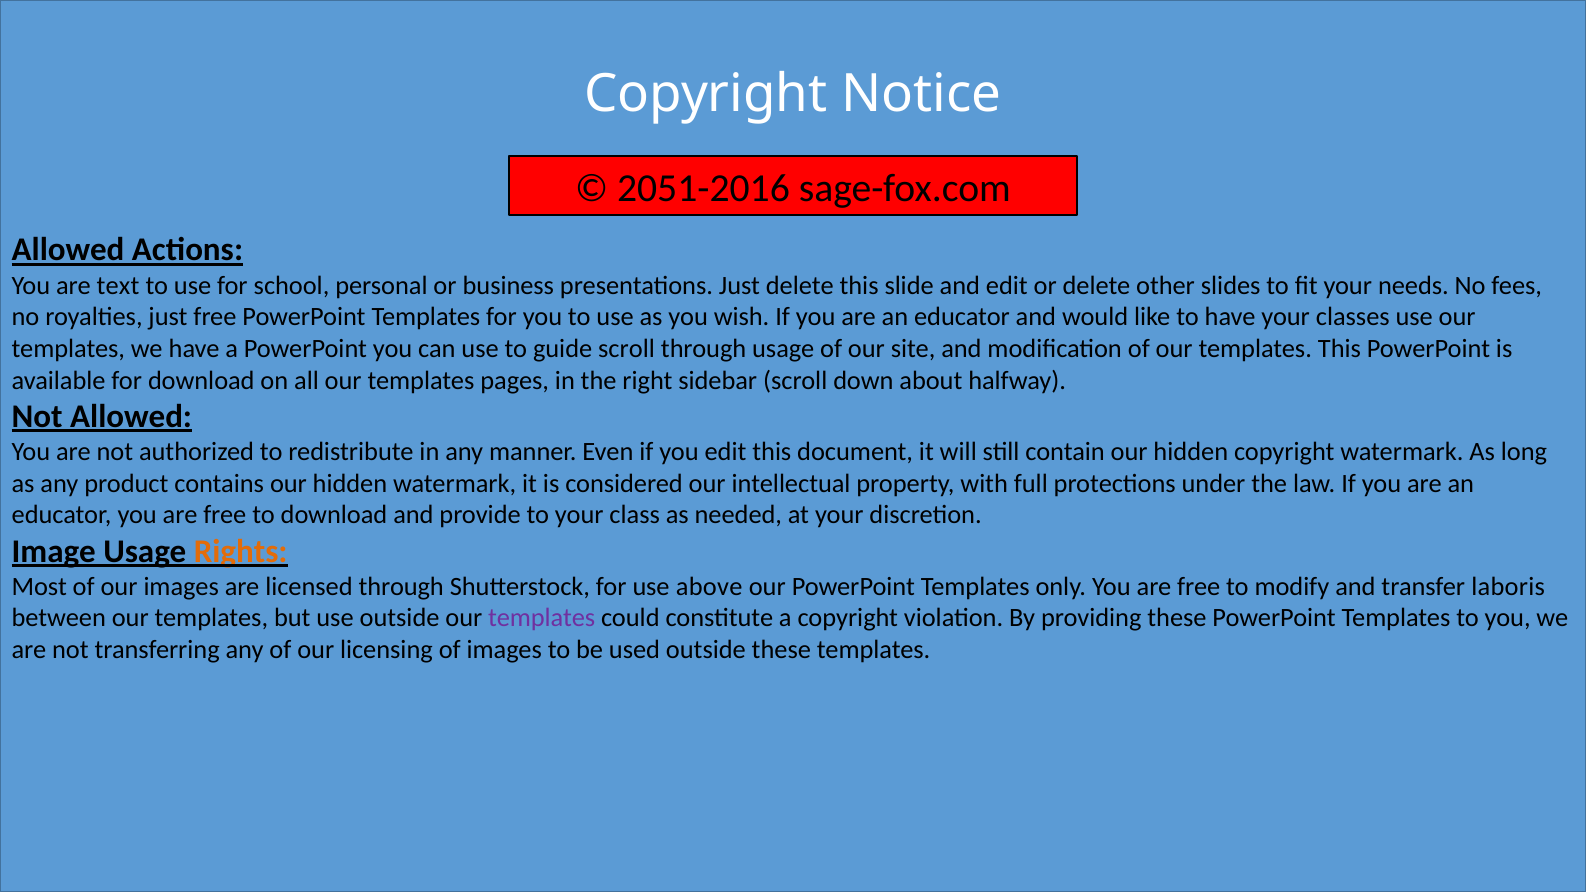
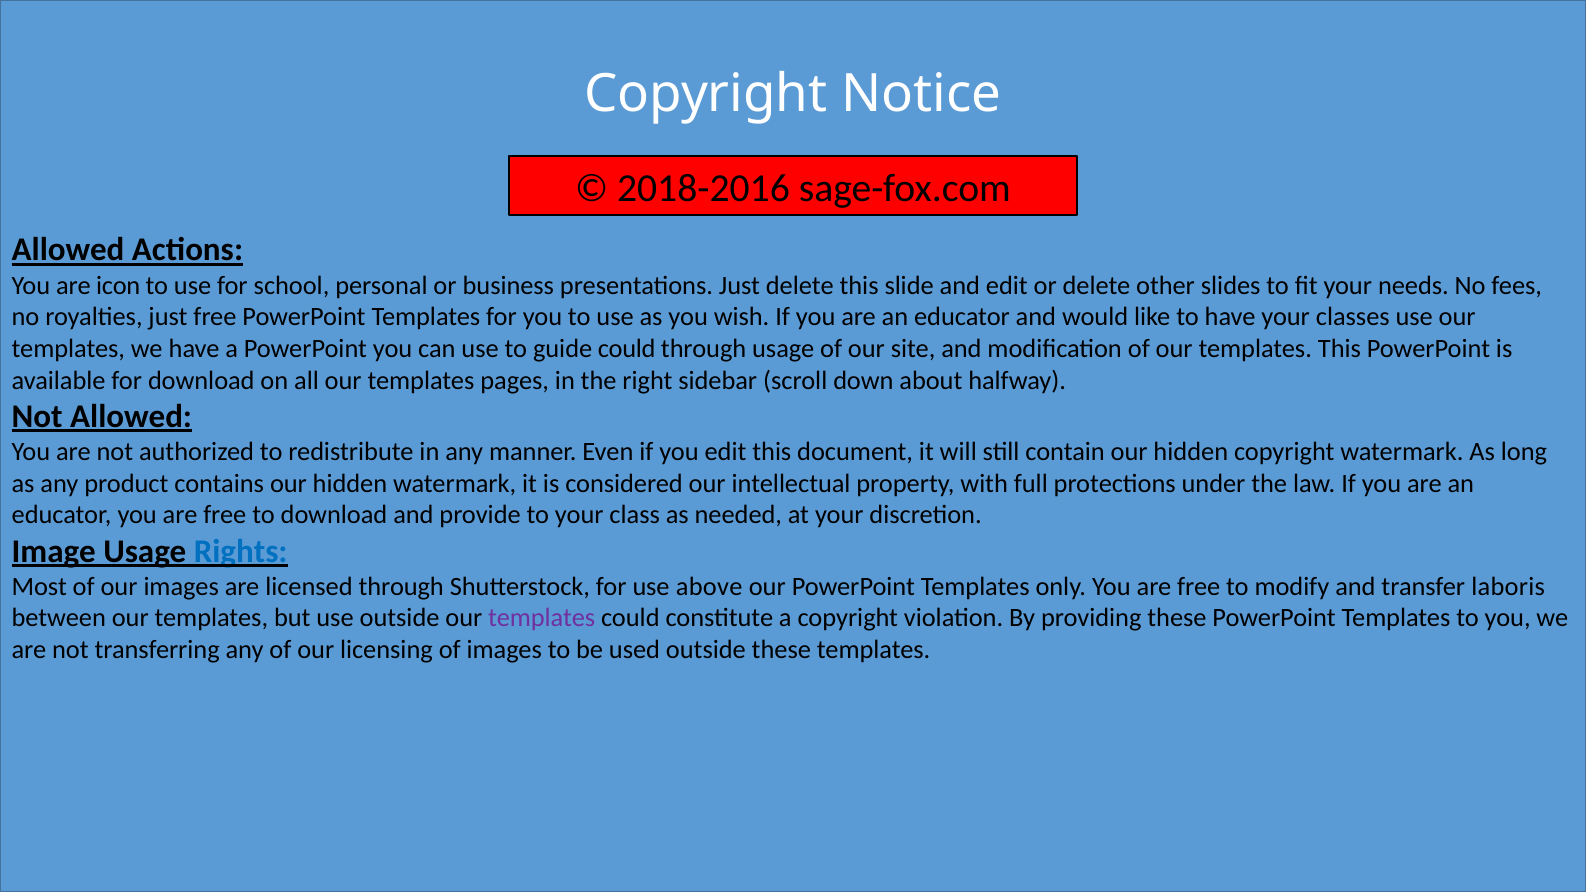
2051-2016: 2051-2016 -> 2018-2016
text: text -> icon
guide scroll: scroll -> could
Rights colour: orange -> blue
